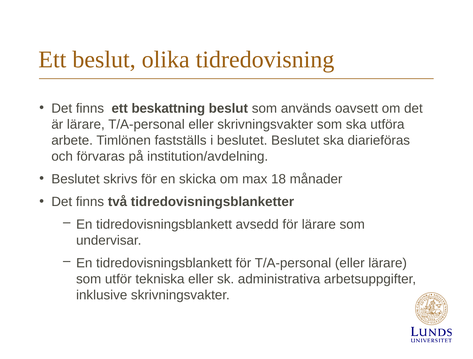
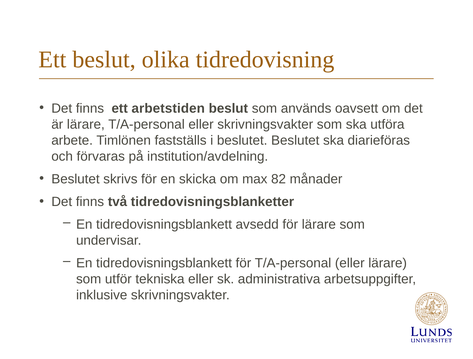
beskattning: beskattning -> arbetstiden
18: 18 -> 82
